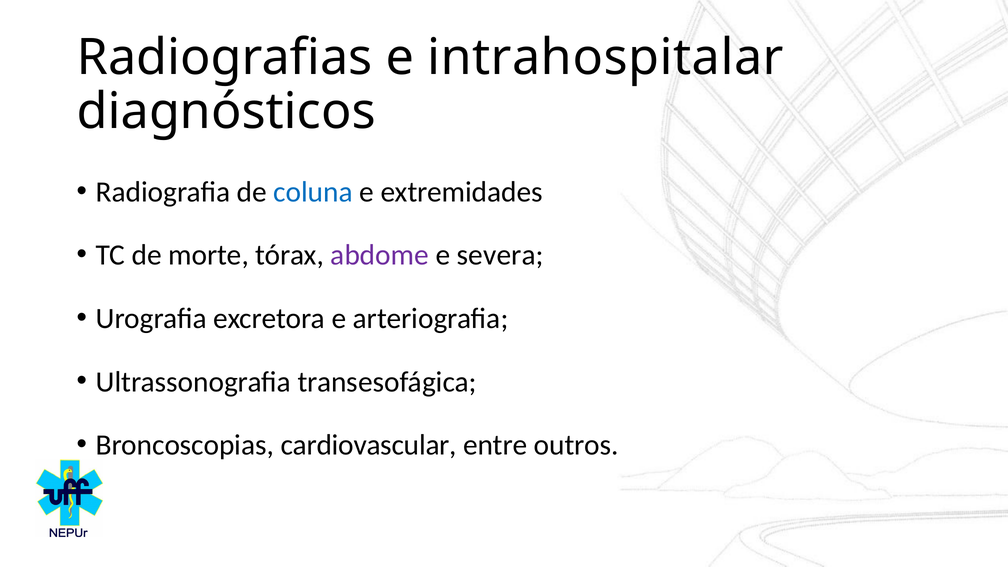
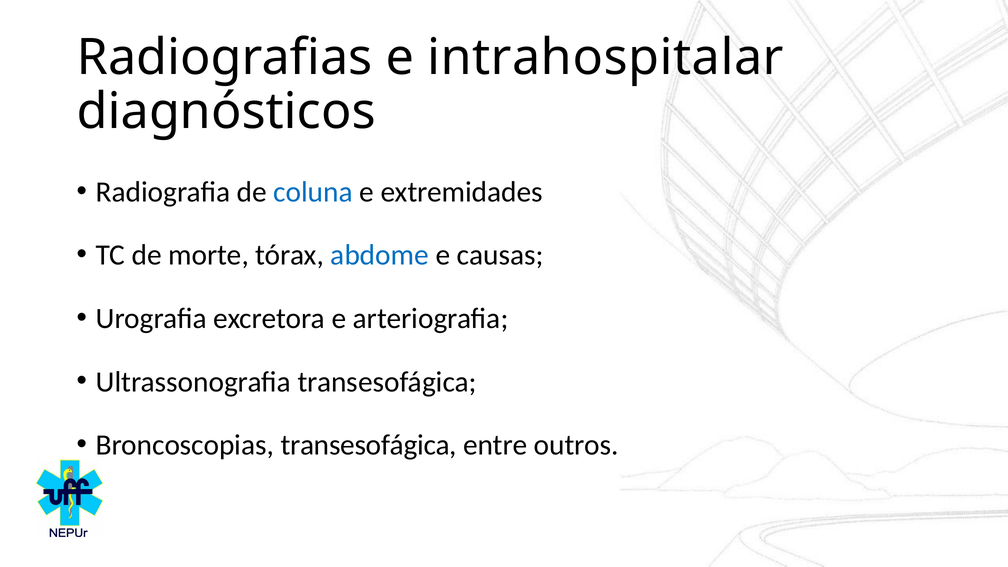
abdome colour: purple -> blue
severa: severa -> causas
Broncoscopias cardiovascular: cardiovascular -> transesofágica
